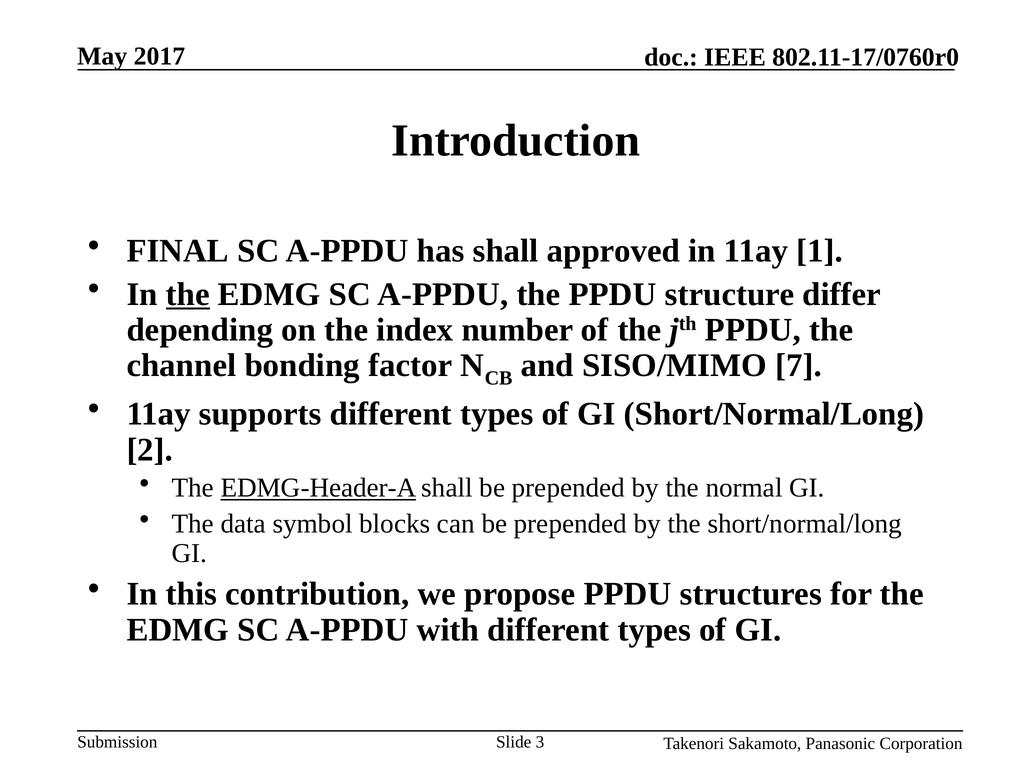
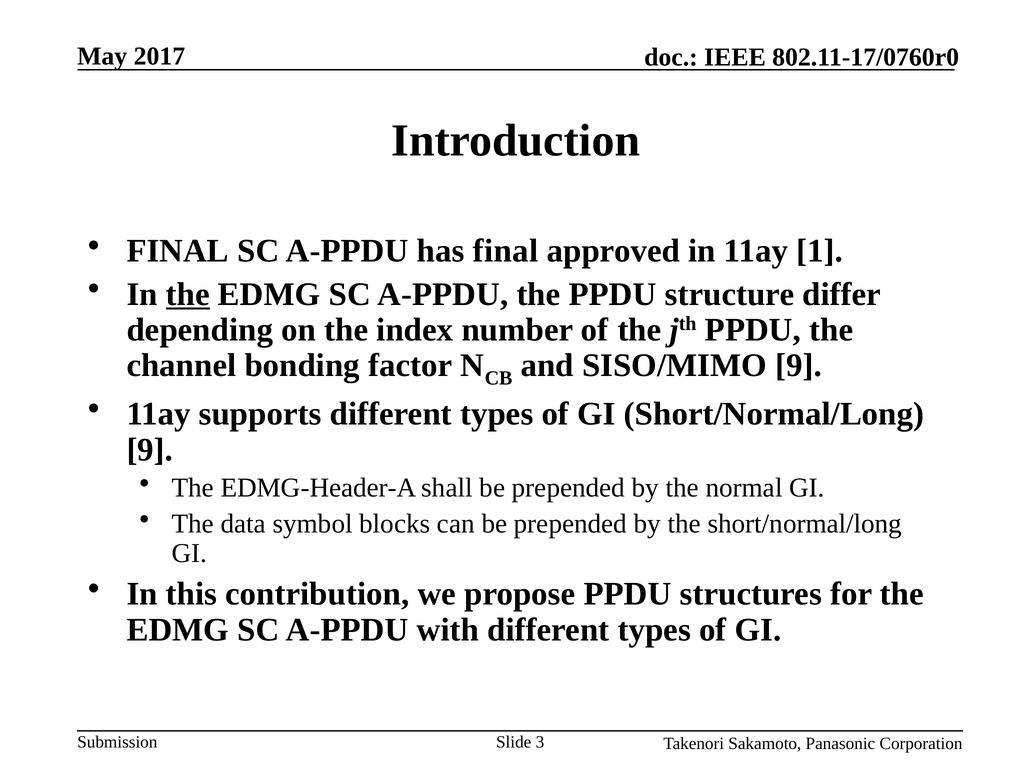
has shall: shall -> final
SISO/MIMO 7: 7 -> 9
2 at (150, 450): 2 -> 9
EDMG-Header-A underline: present -> none
